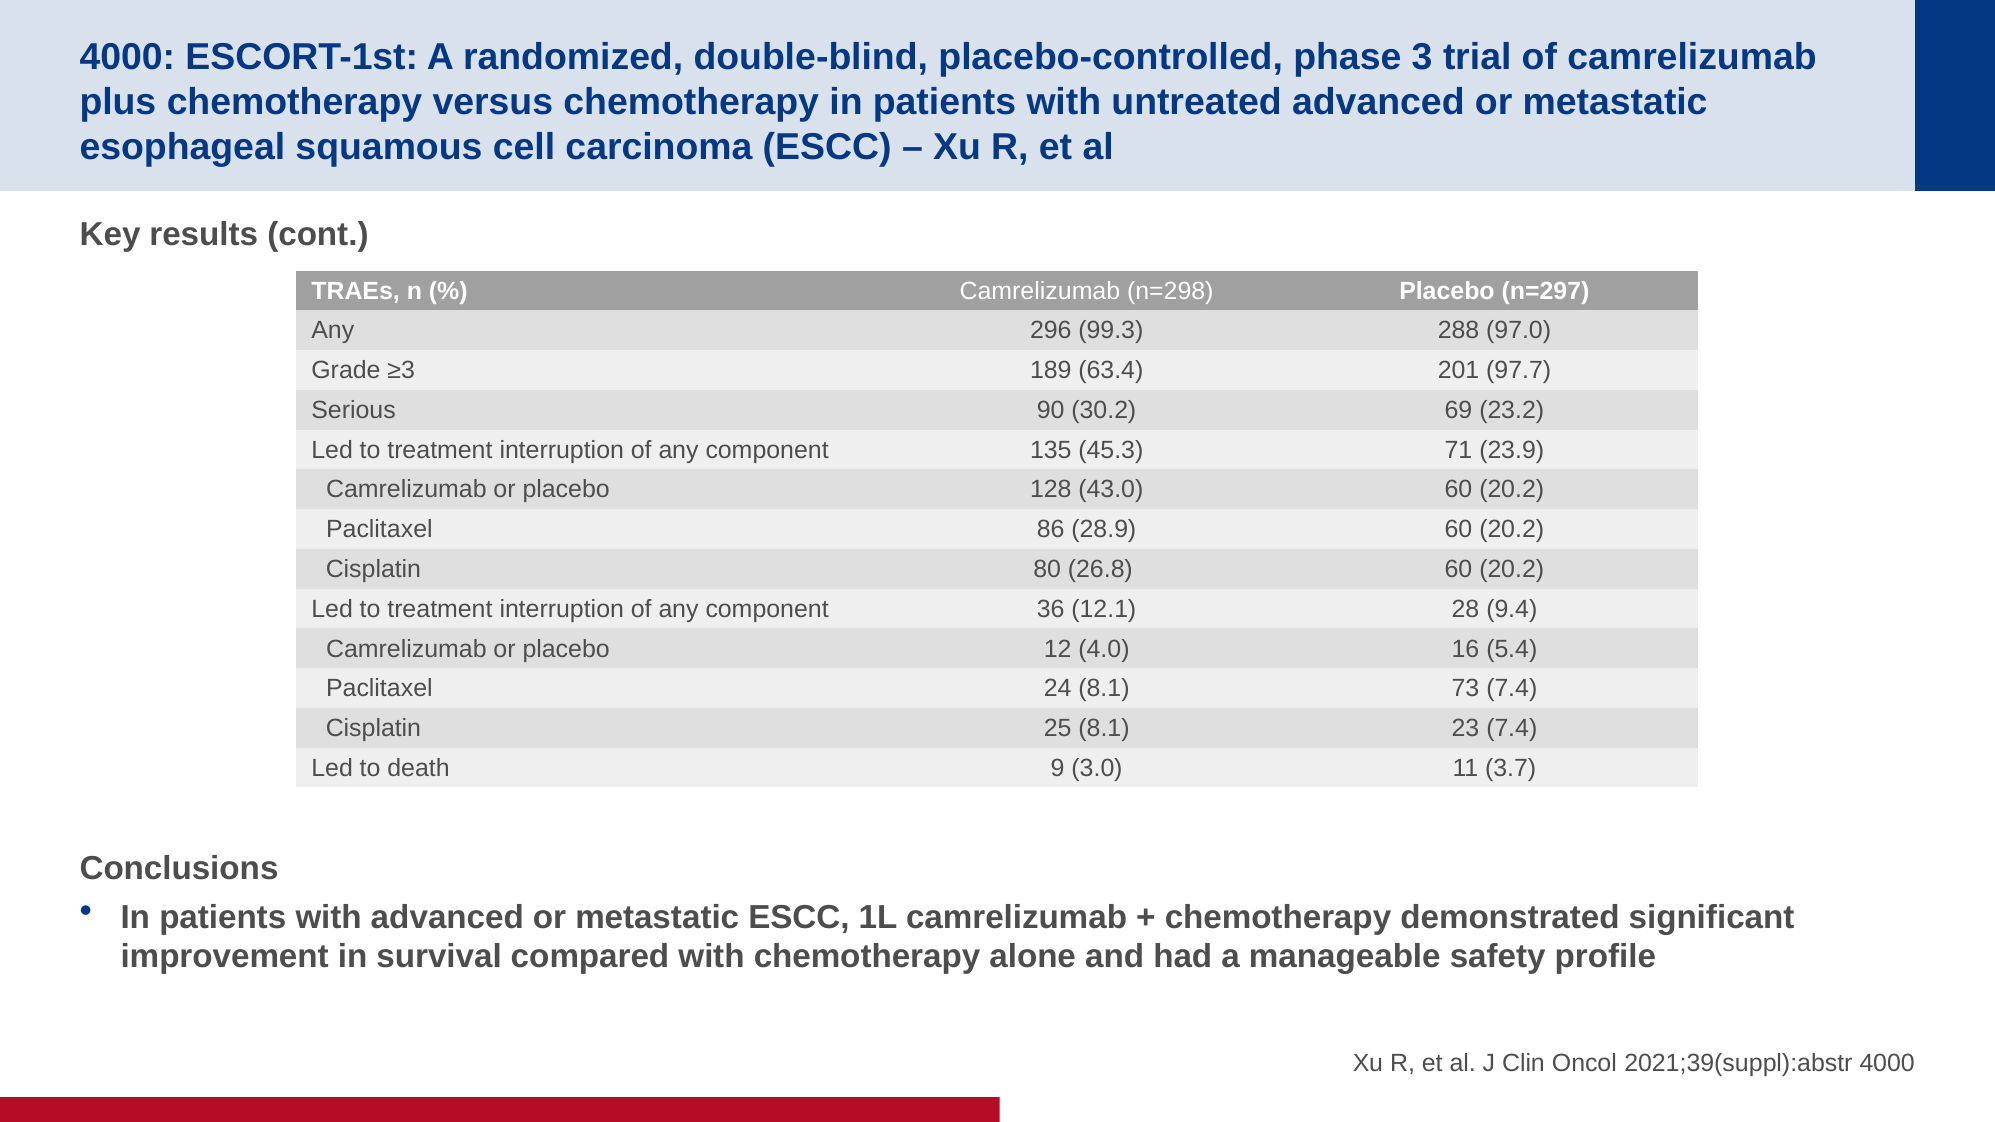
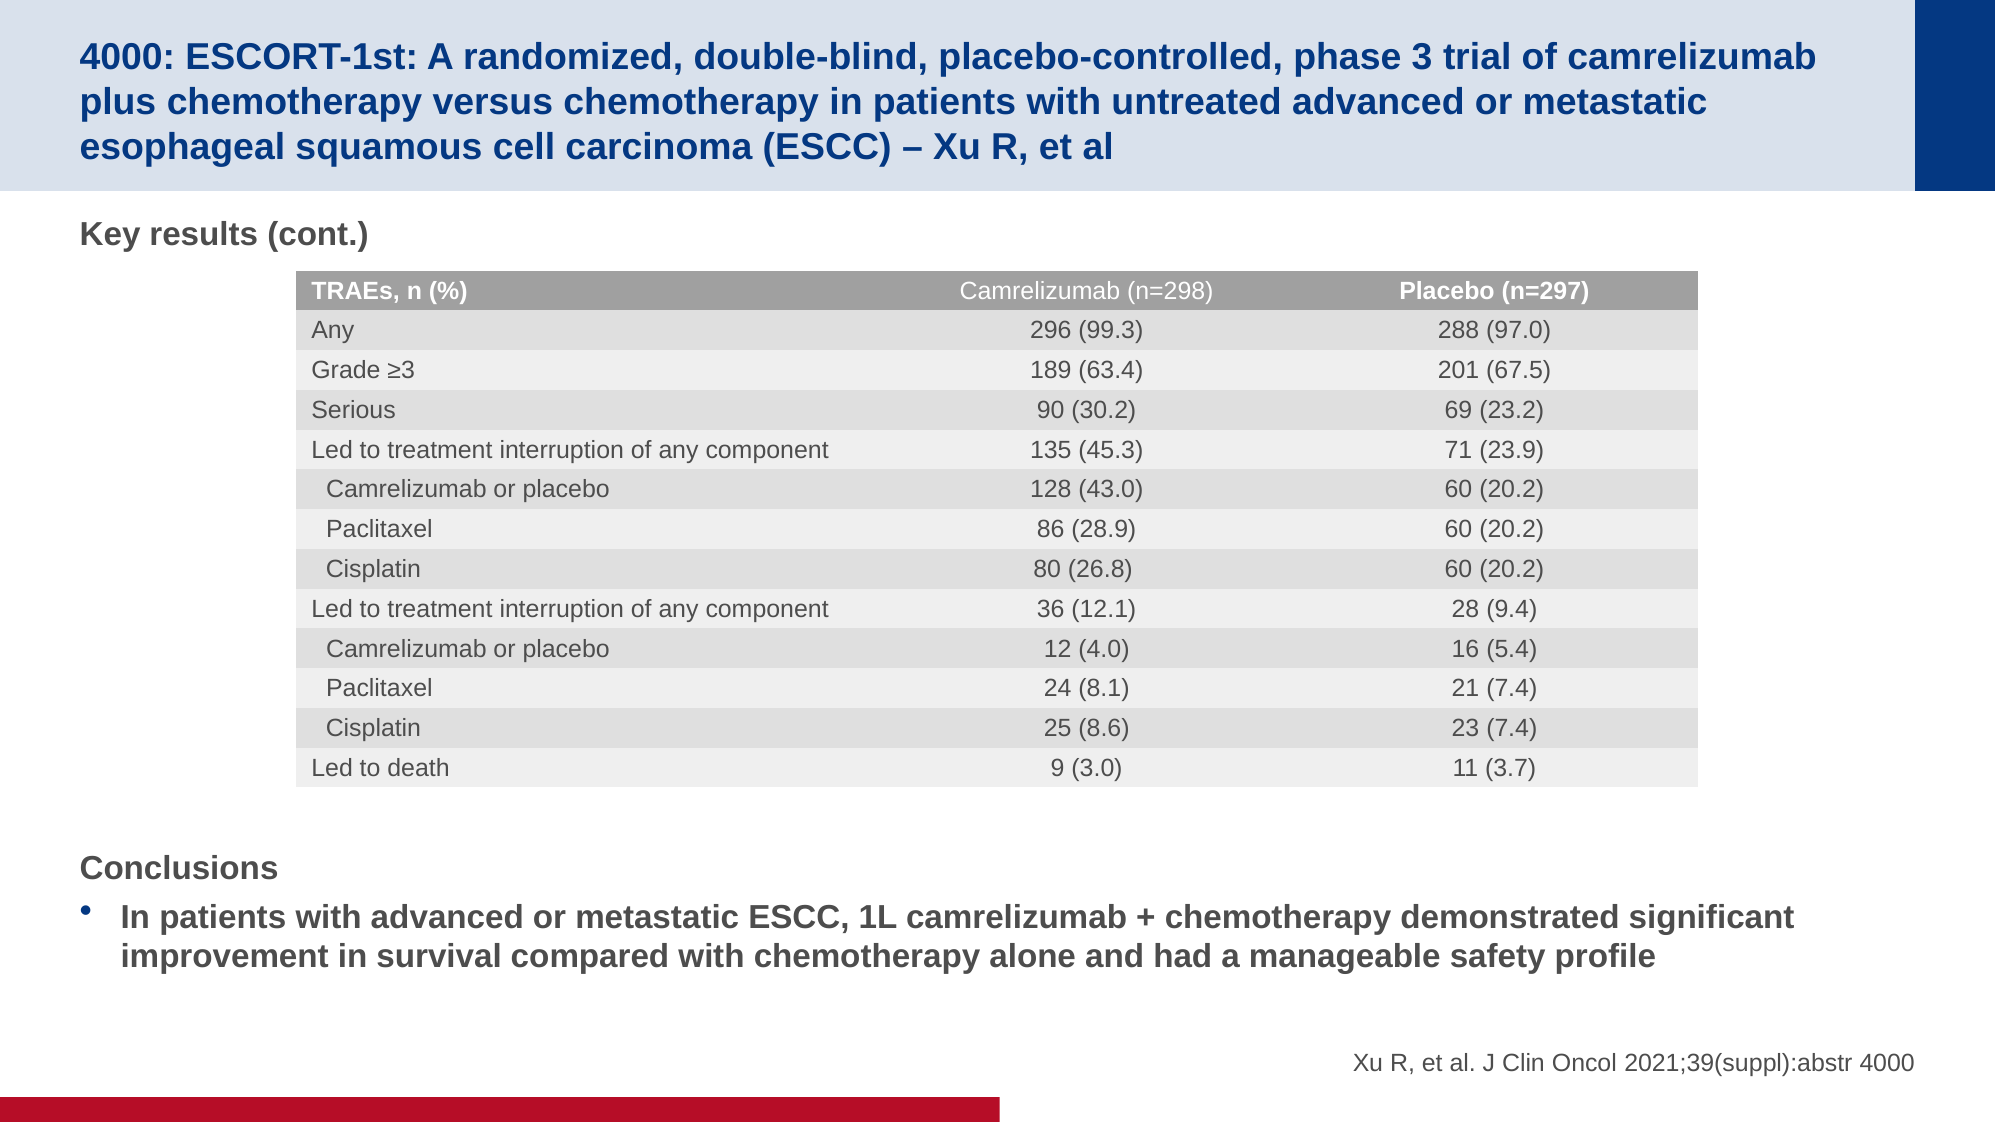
97.7: 97.7 -> 67.5
73: 73 -> 21
25 8.1: 8.1 -> 8.6
